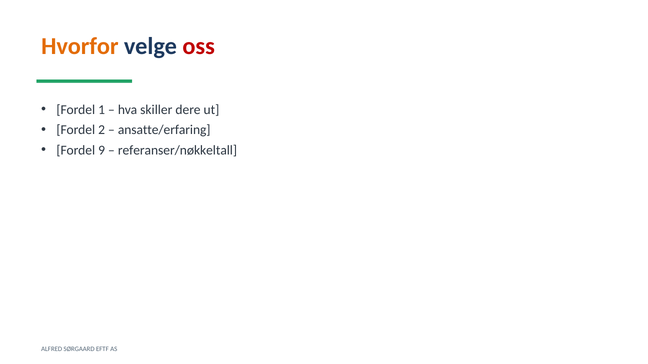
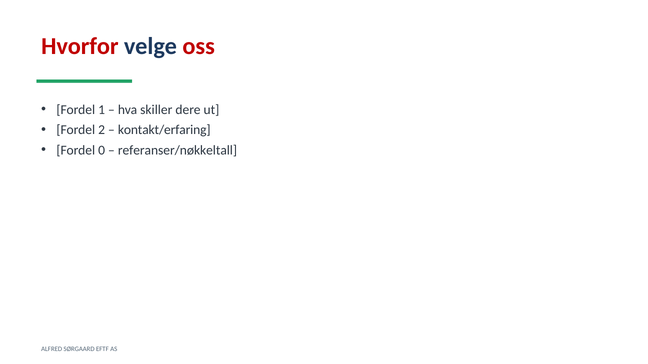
Hvorfor colour: orange -> red
ansatte/erfaring: ansatte/erfaring -> kontakt/erfaring
9: 9 -> 0
